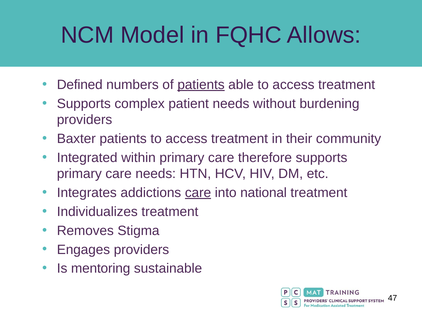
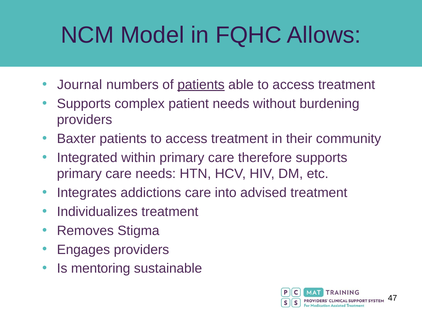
Defined: Defined -> Journal
care at (198, 193) underline: present -> none
national: national -> advised
